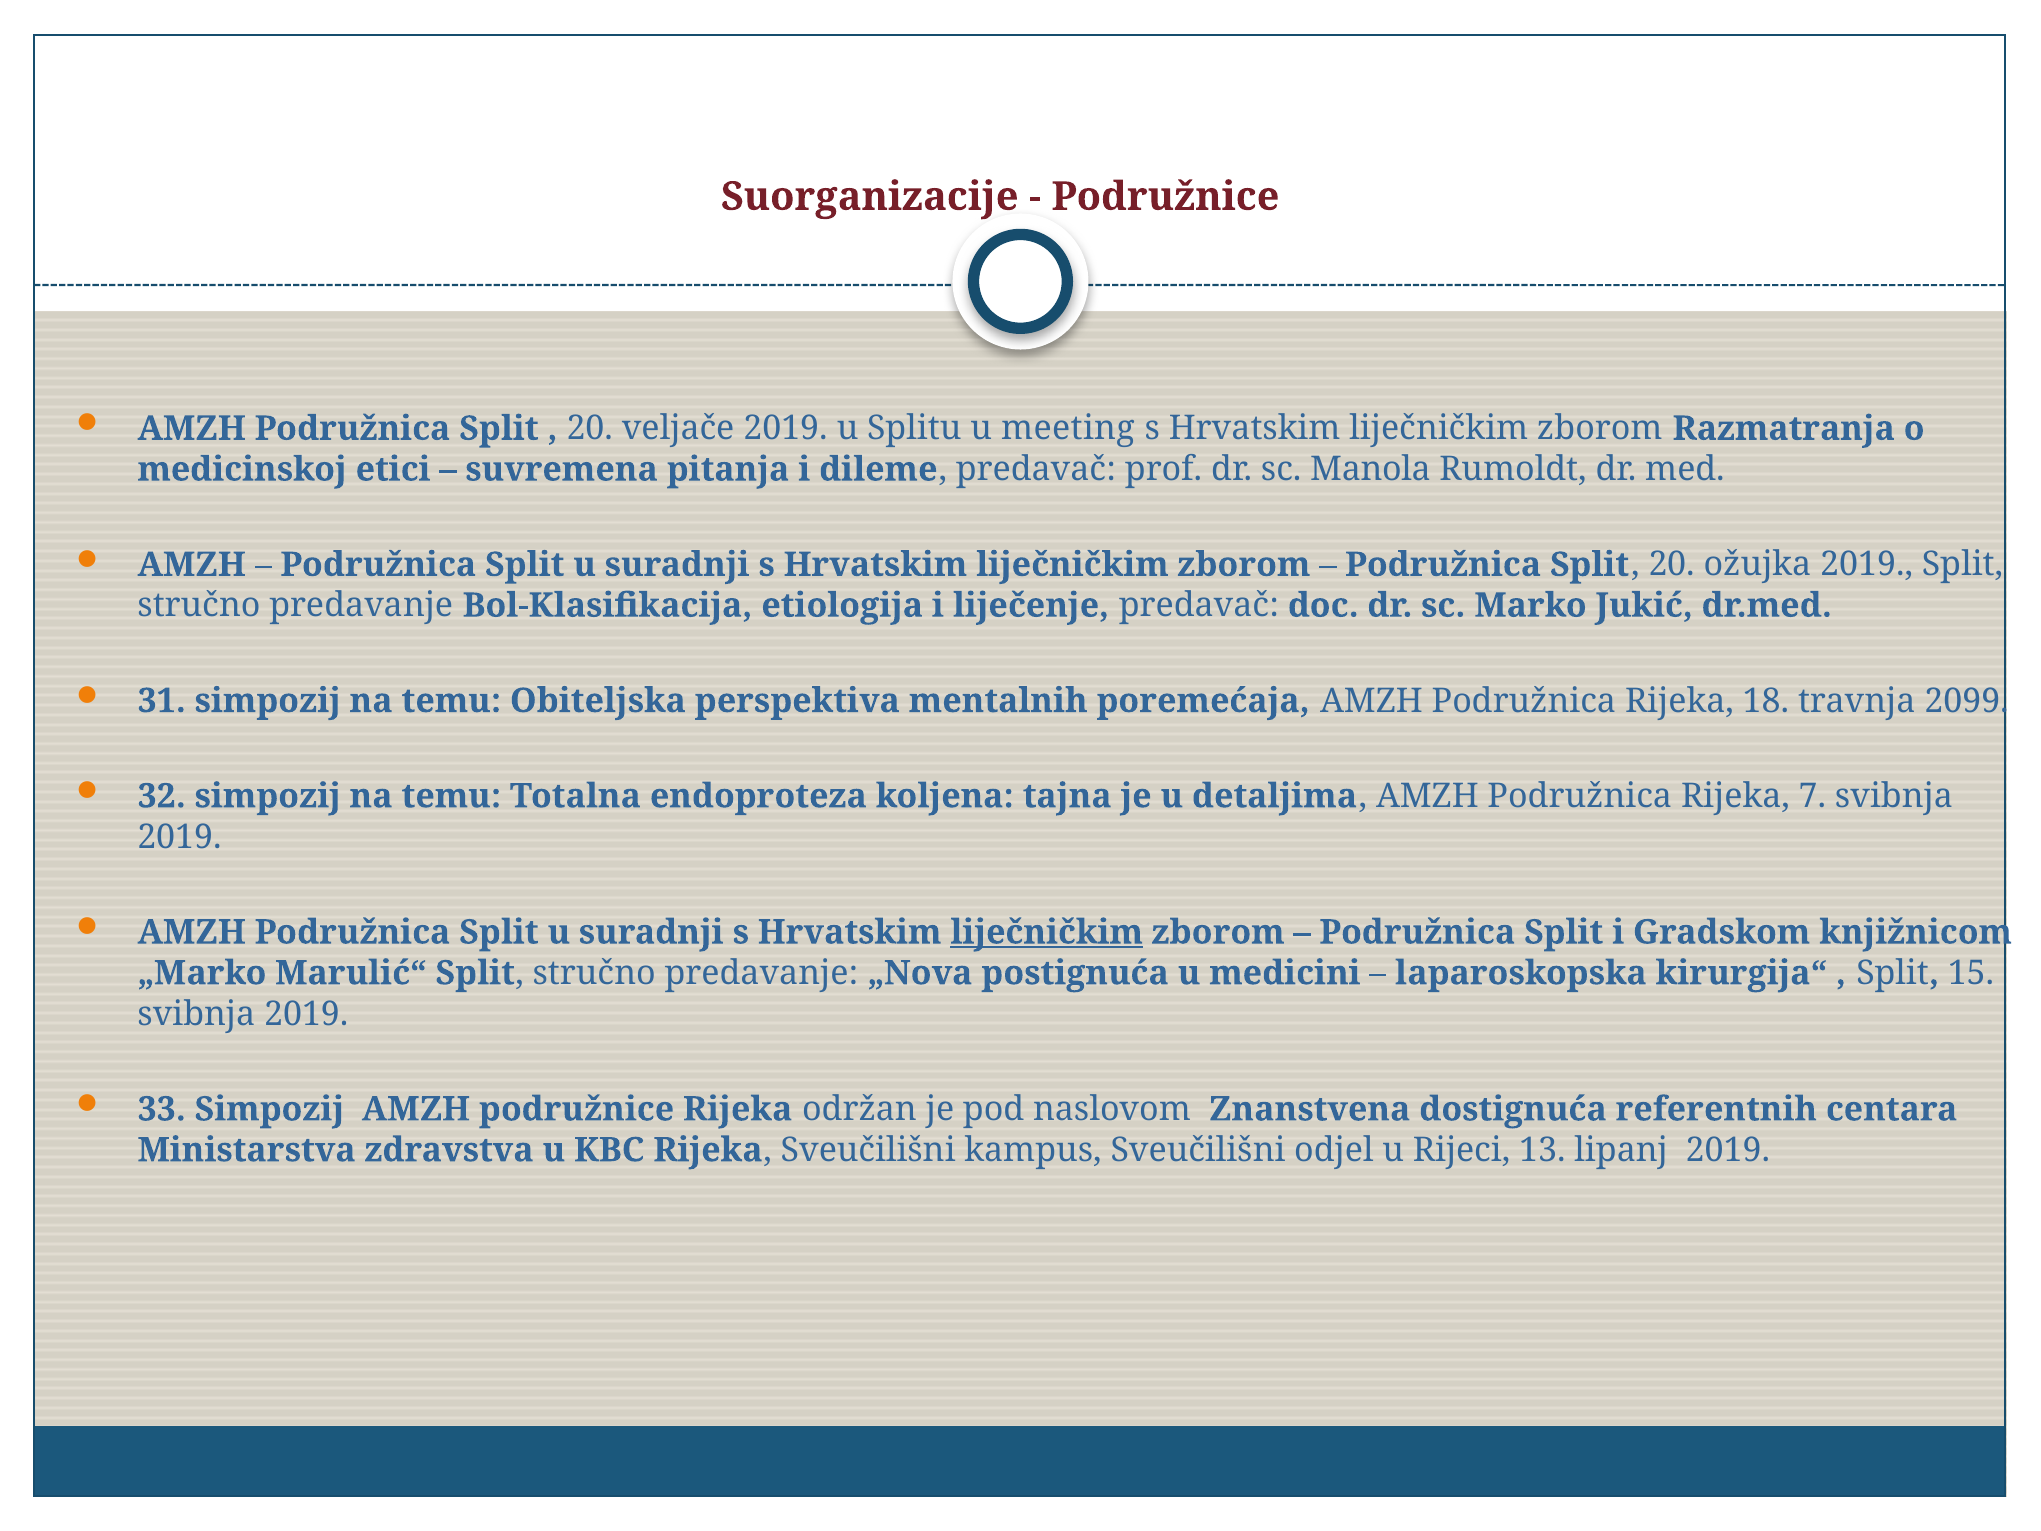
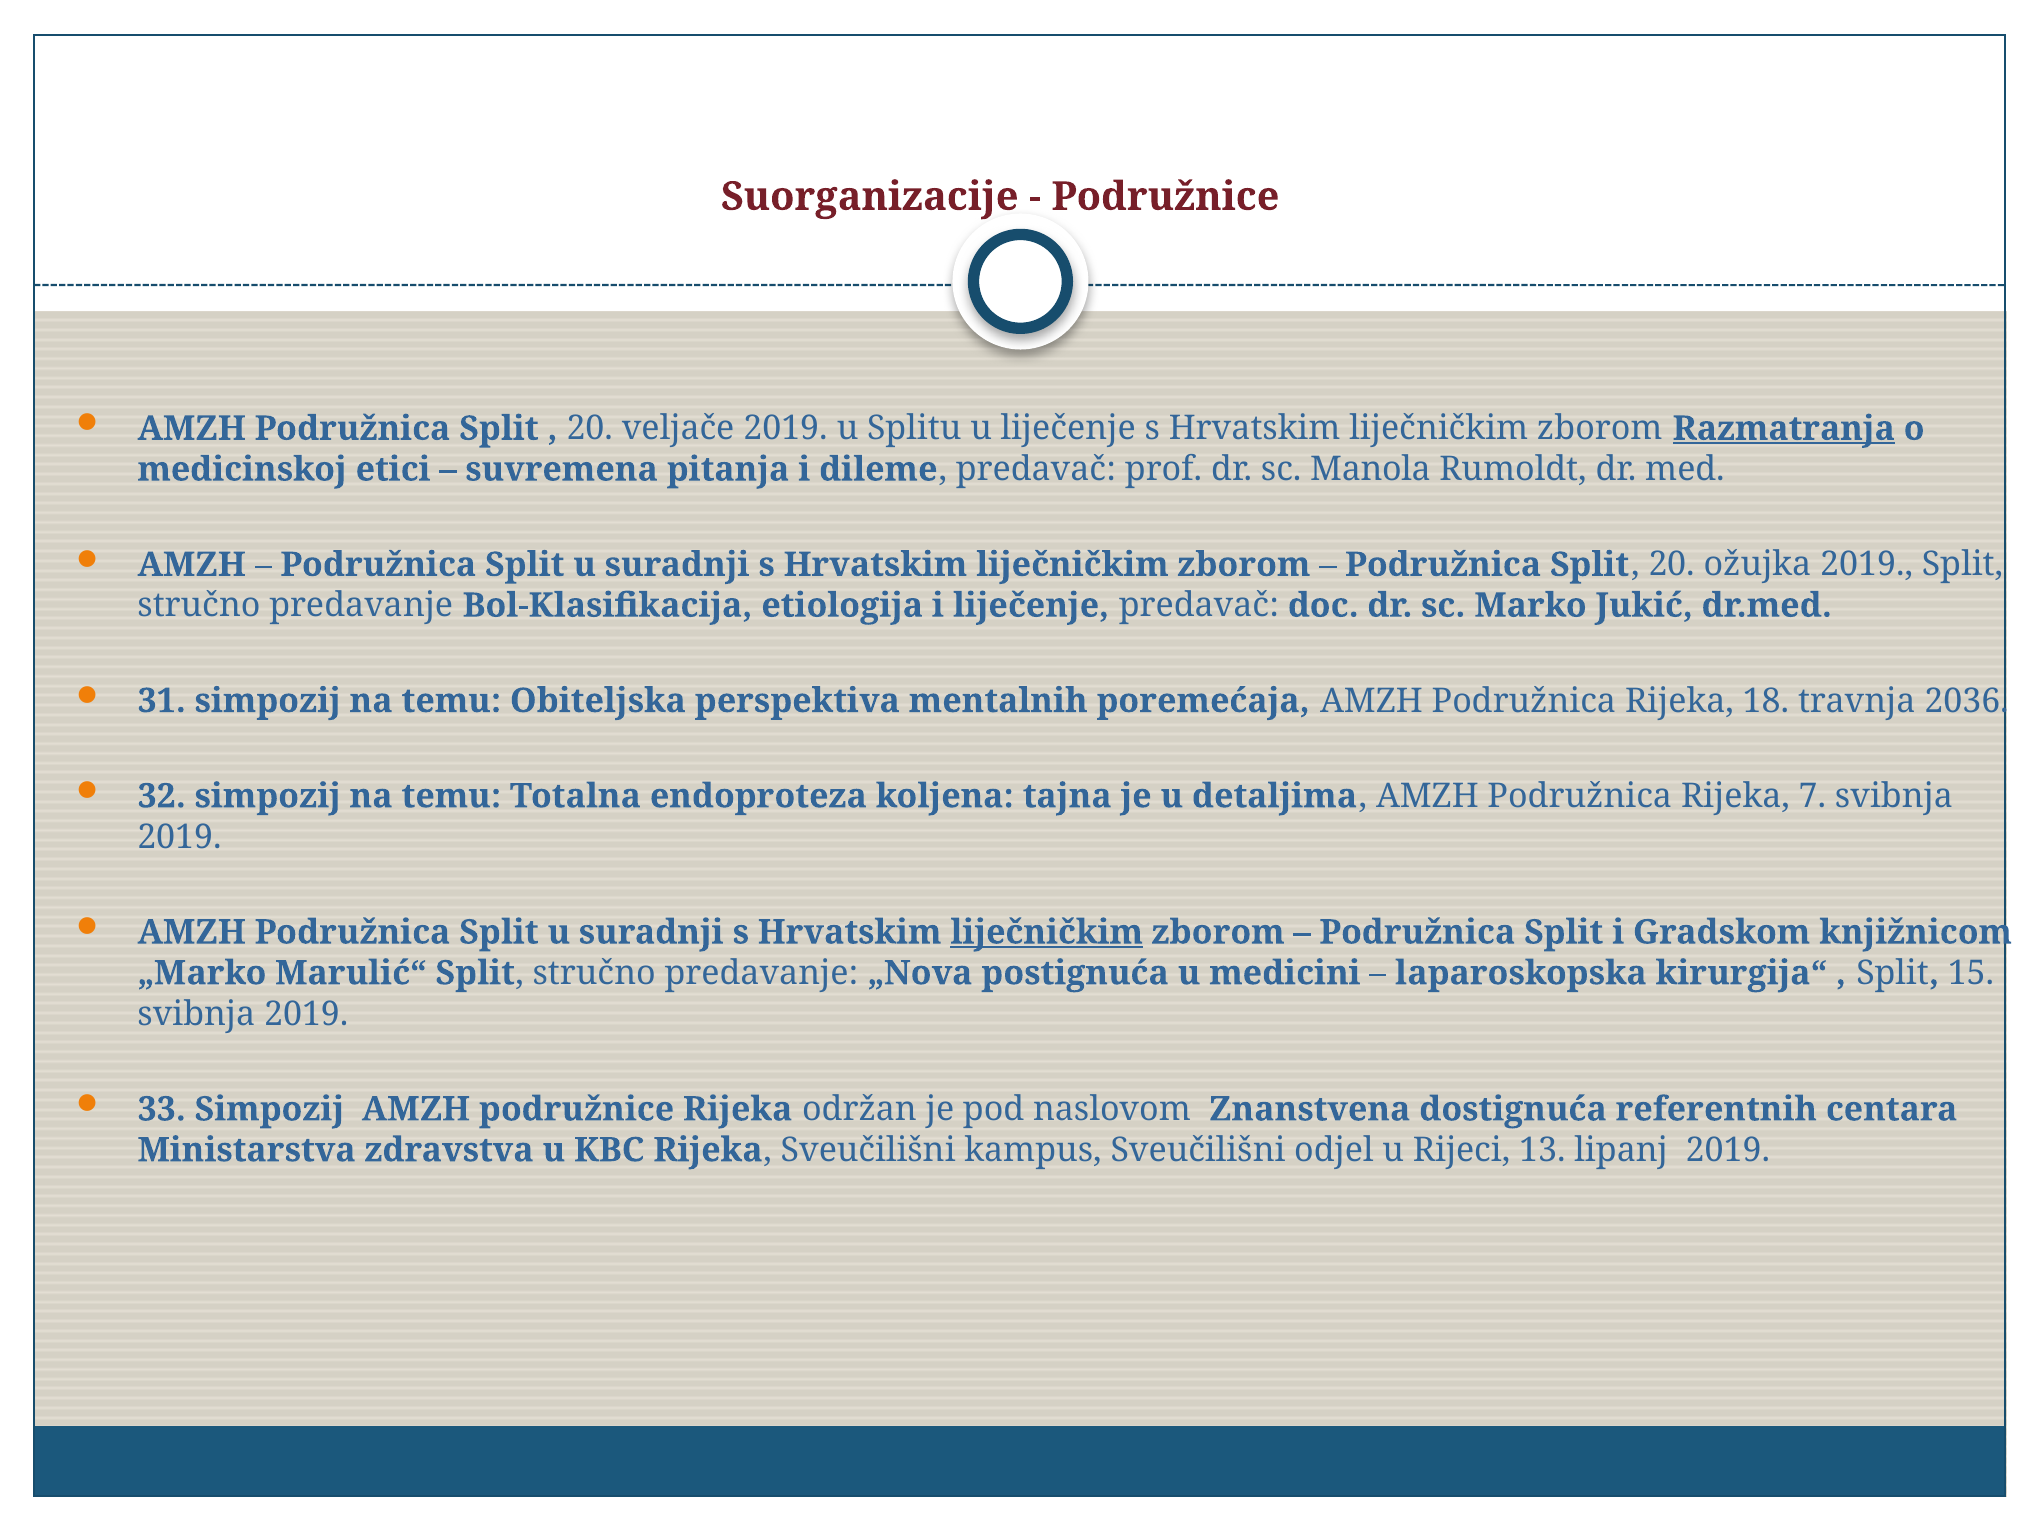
u meeting: meeting -> liječenje
Razmatranja underline: none -> present
2099: 2099 -> 2036
